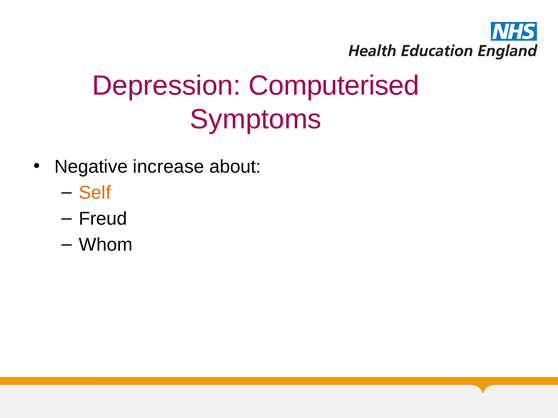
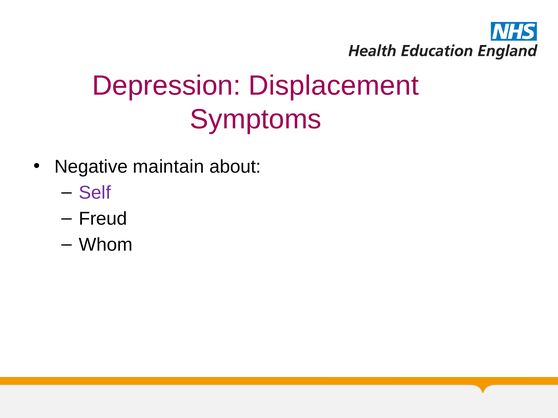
Computerised: Computerised -> Displacement
increase: increase -> maintain
Self colour: orange -> purple
